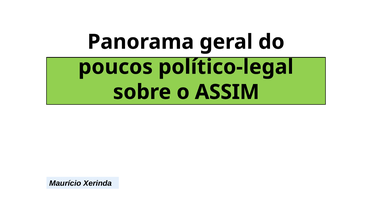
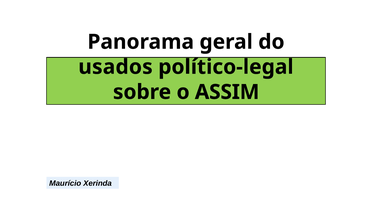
poucos: poucos -> usados
